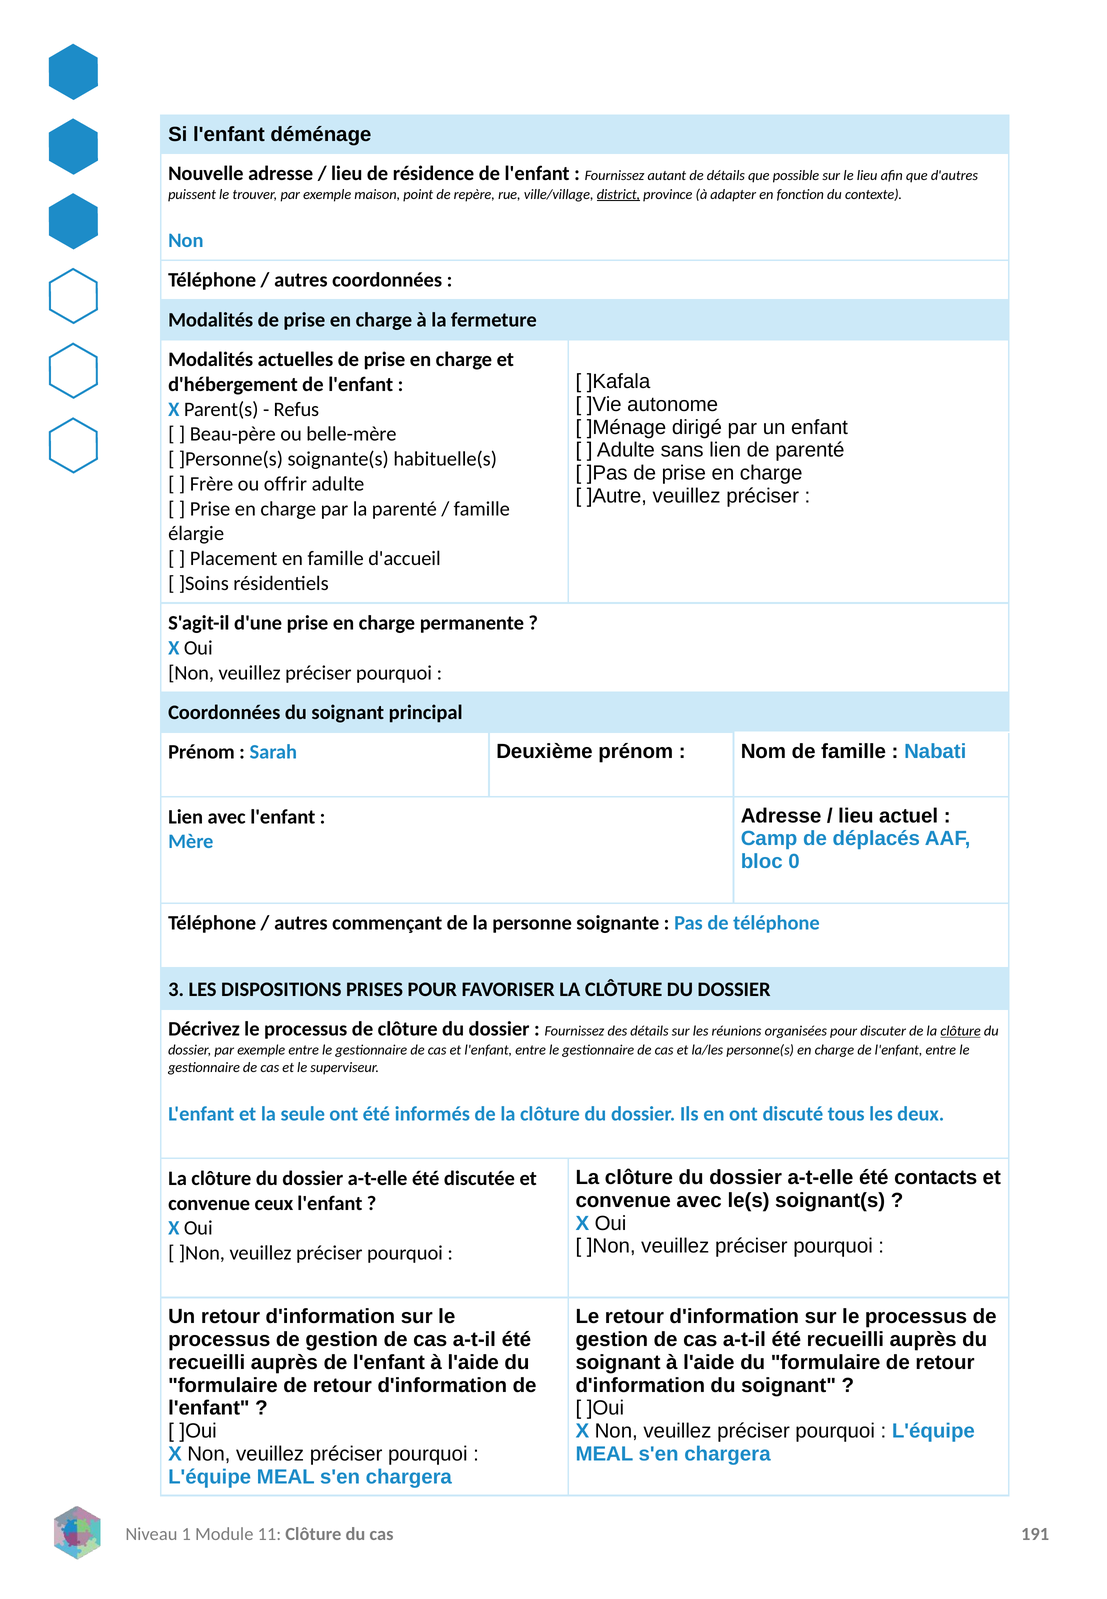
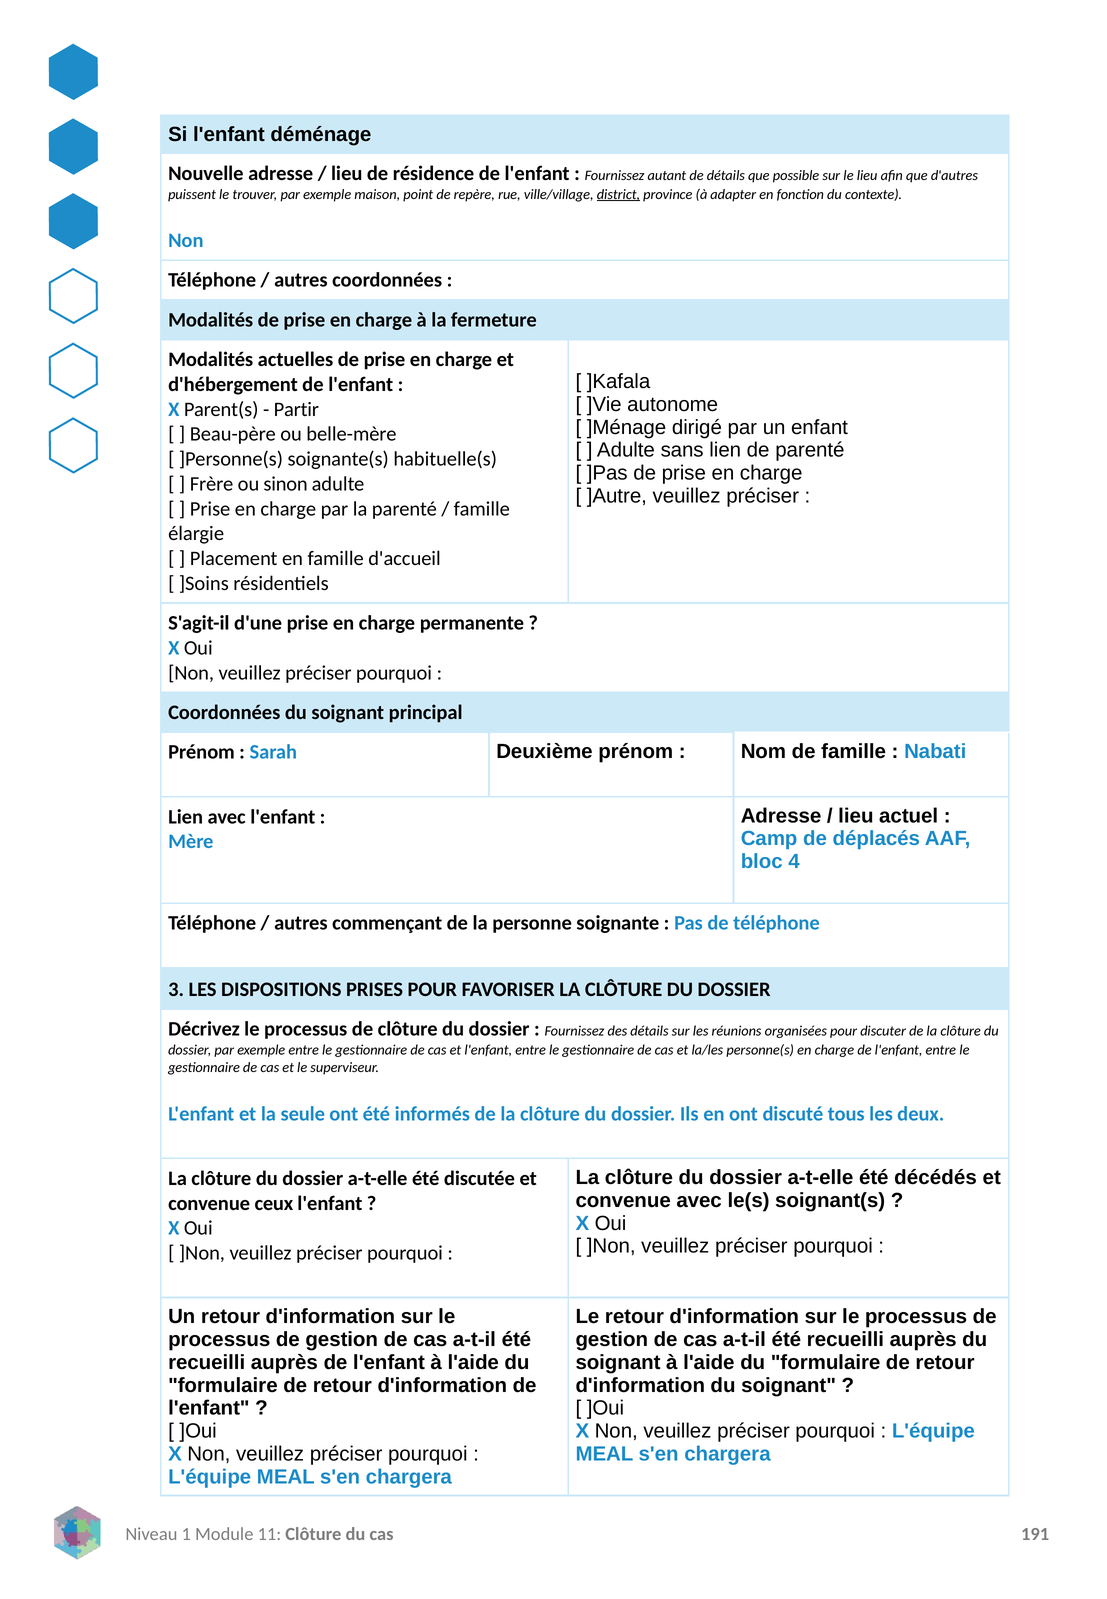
Refus: Refus -> Partir
offrir: offrir -> sinon
0: 0 -> 4
clôture at (961, 1031) underline: present -> none
contacts: contacts -> décédés
